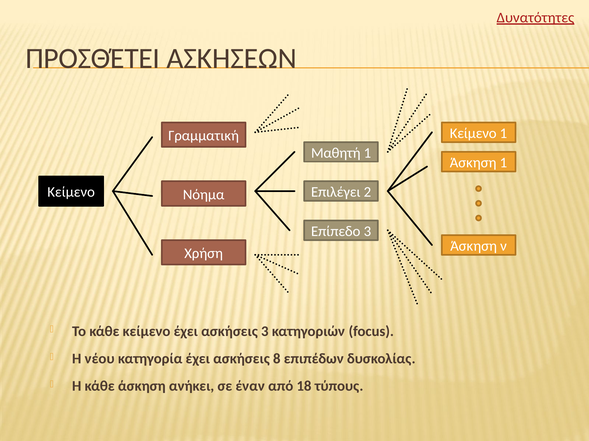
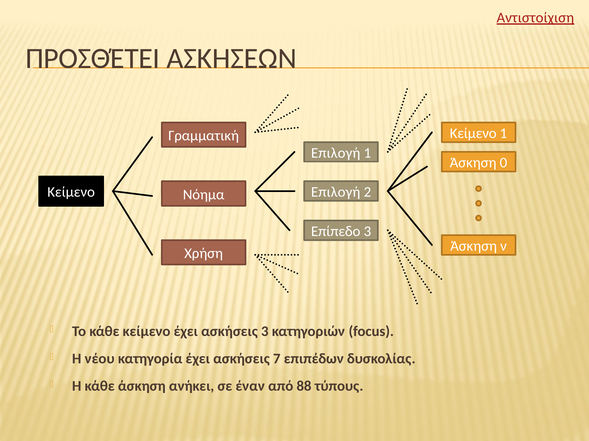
Δυνατότητες: Δυνατότητες -> Αντιστοίχιση
Μαθητή at (336, 153): Μαθητή -> Επιλογή
Άσκηση 1: 1 -> 0
Επιλέγει at (336, 192): Επιλέγει -> Επιλογή
8: 8 -> 7
18: 18 -> 88
